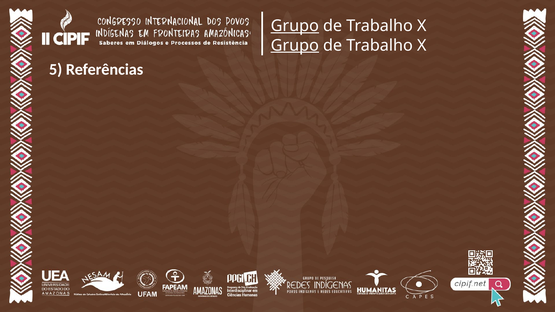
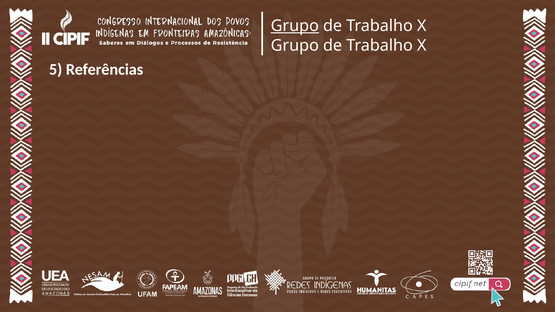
Grupo at (295, 45) underline: present -> none
